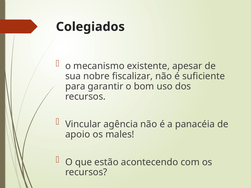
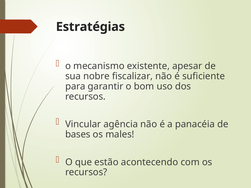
Colegiados: Colegiados -> Estratégias
apoio: apoio -> bases
